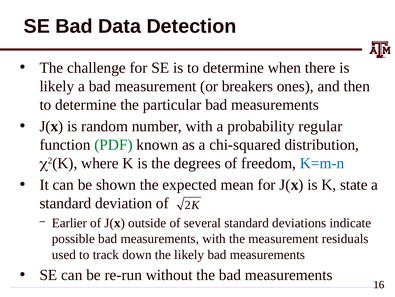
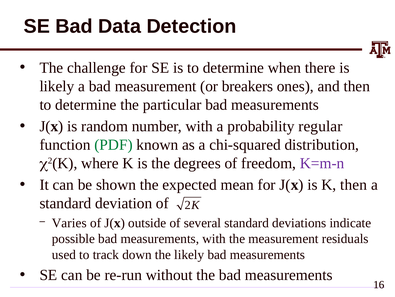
K=m-n colour: blue -> purple
K state: state -> then
Earlier: Earlier -> Varies
